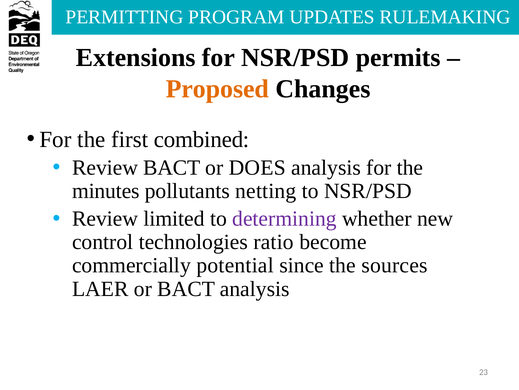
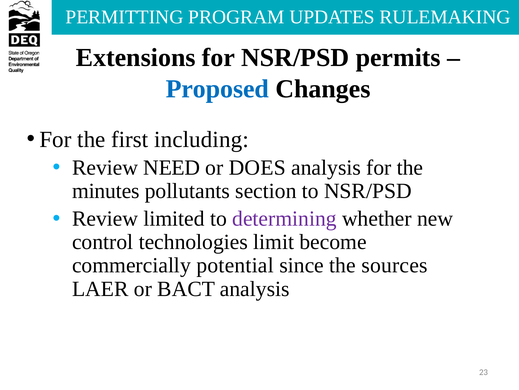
Proposed colour: orange -> blue
combined: combined -> including
Review BACT: BACT -> NEED
netting: netting -> section
ratio: ratio -> limit
